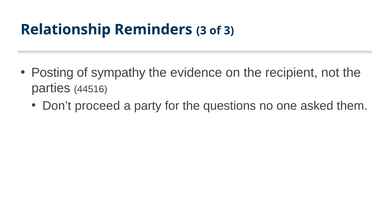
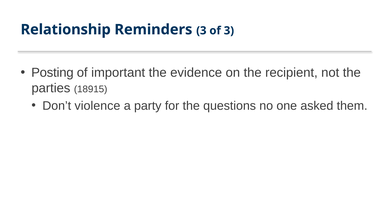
sympathy: sympathy -> important
44516: 44516 -> 18915
proceed: proceed -> violence
